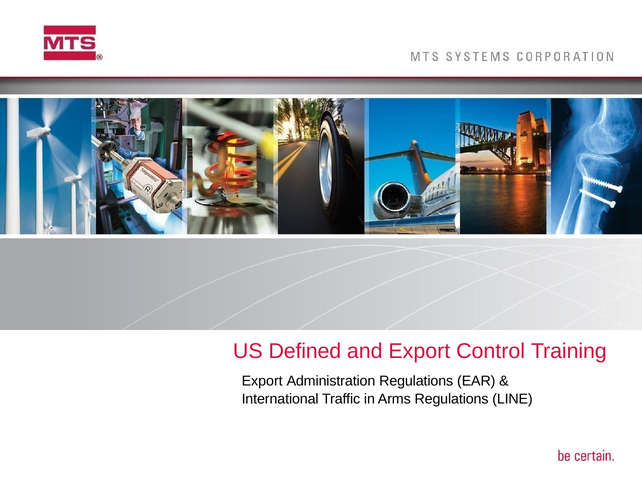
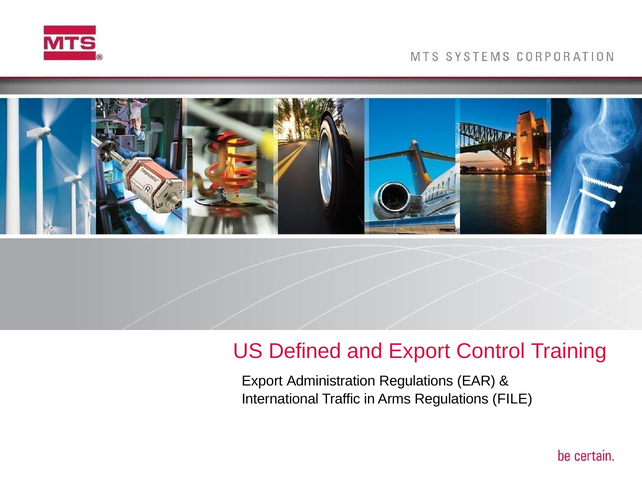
LINE: LINE -> FILE
